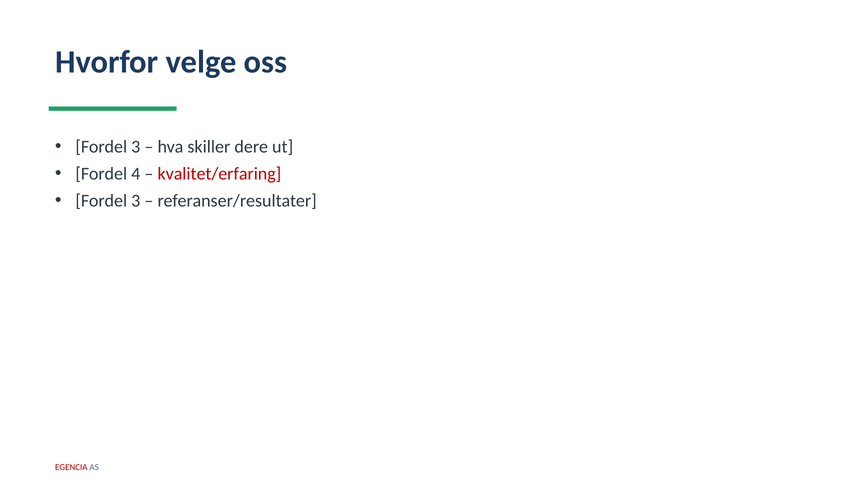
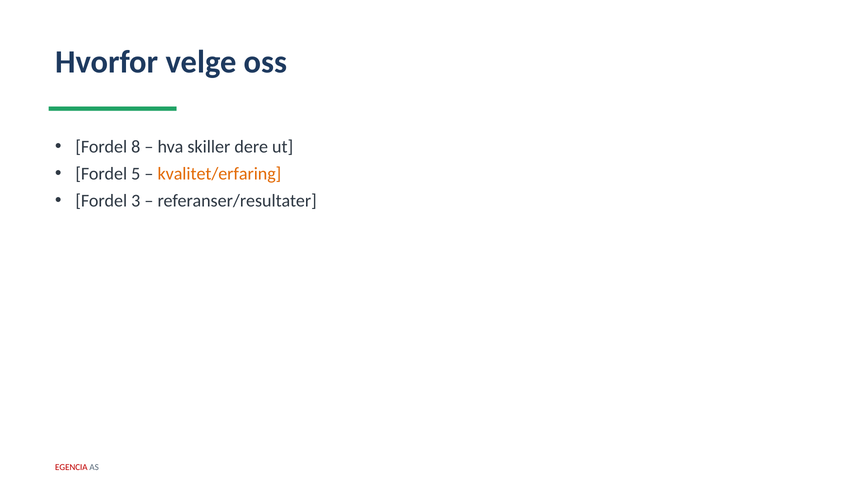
3 at (136, 147): 3 -> 8
4: 4 -> 5
kvalitet/erfaring colour: red -> orange
